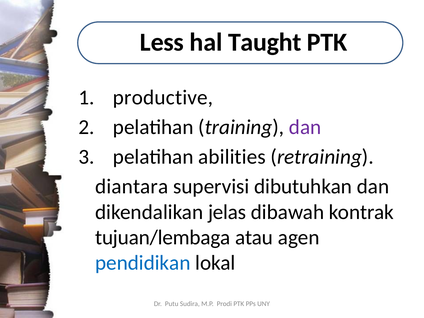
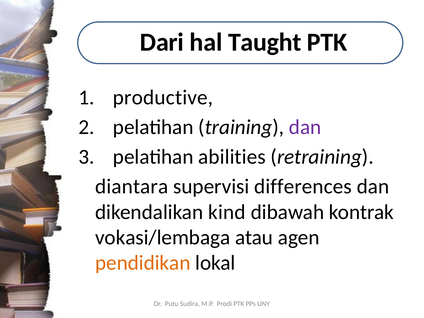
Less: Less -> Dari
dibutuhkan: dibutuhkan -> differences
jelas: jelas -> kind
tujuan/lembaga: tujuan/lembaga -> vokasi/lembaga
pendidikan colour: blue -> orange
